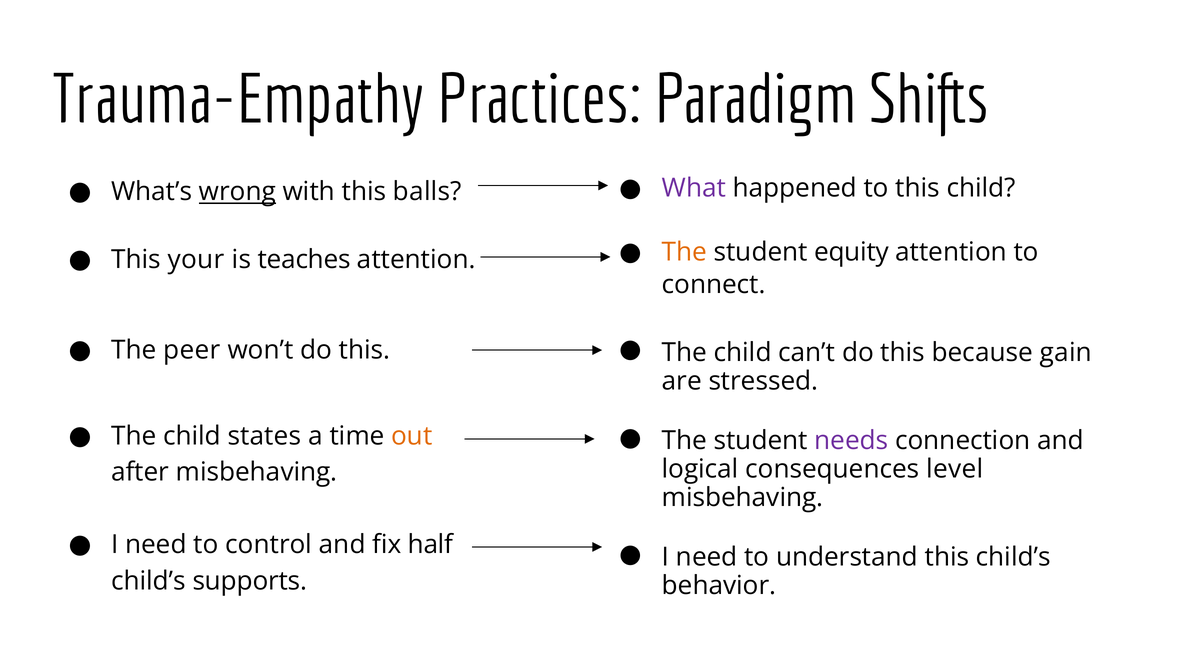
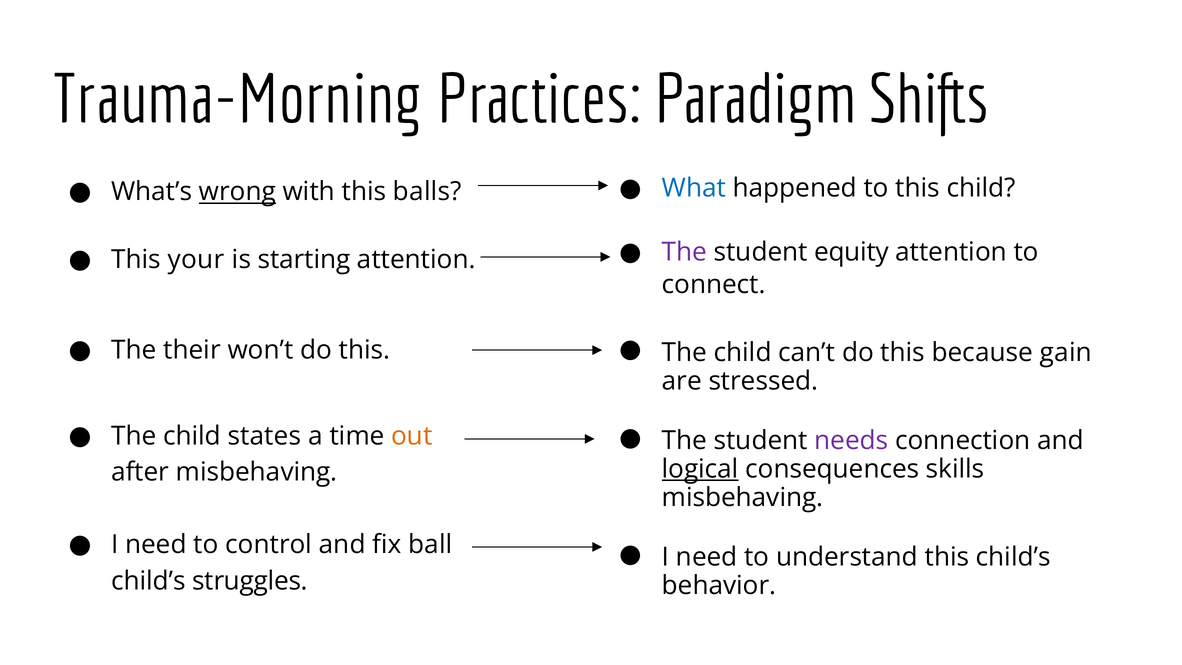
Trauma-Empathy: Trauma-Empathy -> Trauma-Morning
What colour: purple -> blue
The at (684, 252) colour: orange -> purple
teaches: teaches -> starting
peer: peer -> their
logical underline: none -> present
level: level -> skills
half: half -> ball
supports: supports -> struggles
